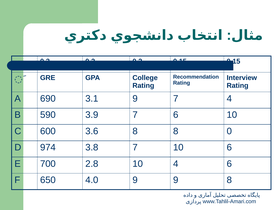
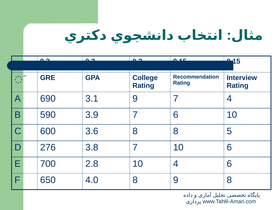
0: 0 -> 5
974: 974 -> 276
4.0 9: 9 -> 8
